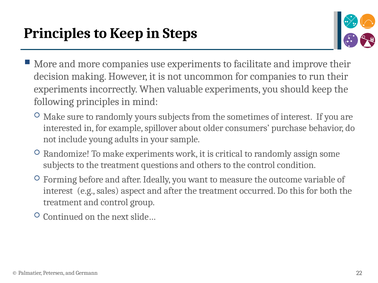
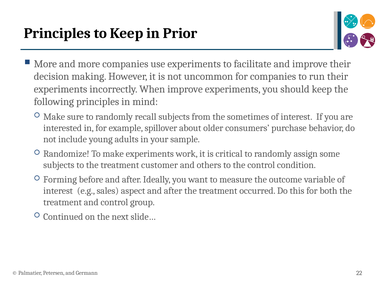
Steps: Steps -> Prior
When valuable: valuable -> improve
yours: yours -> recall
questions: questions -> customer
